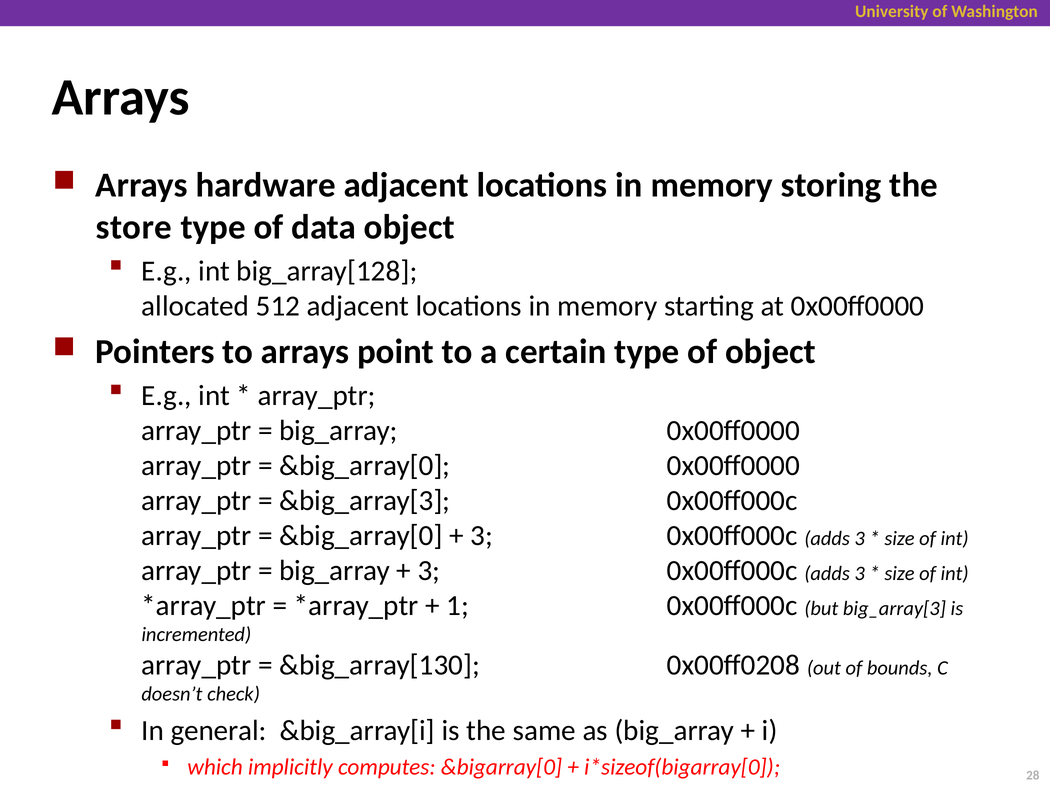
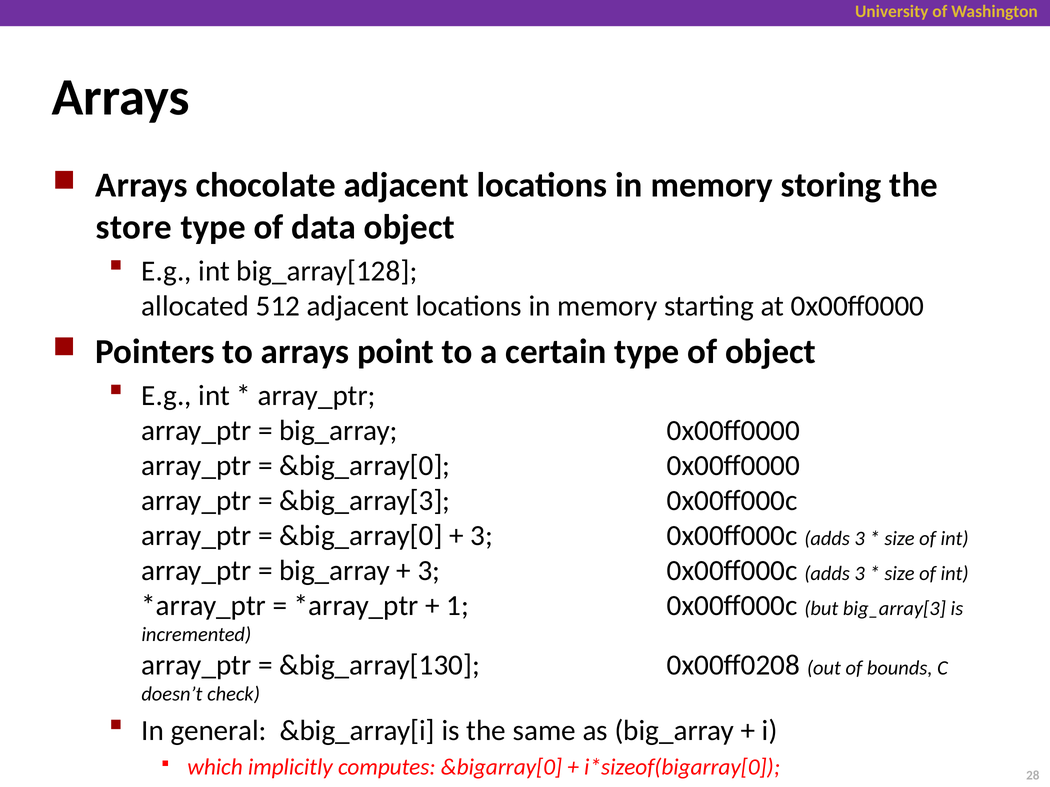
hardware: hardware -> chocolate
